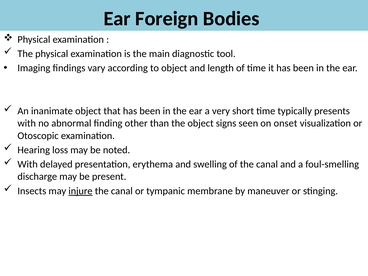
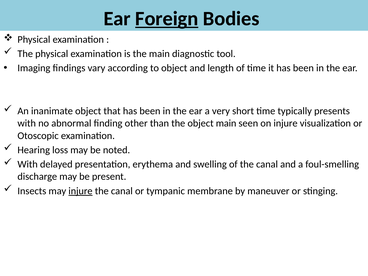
Foreign underline: none -> present
object signs: signs -> main
on onset: onset -> injure
